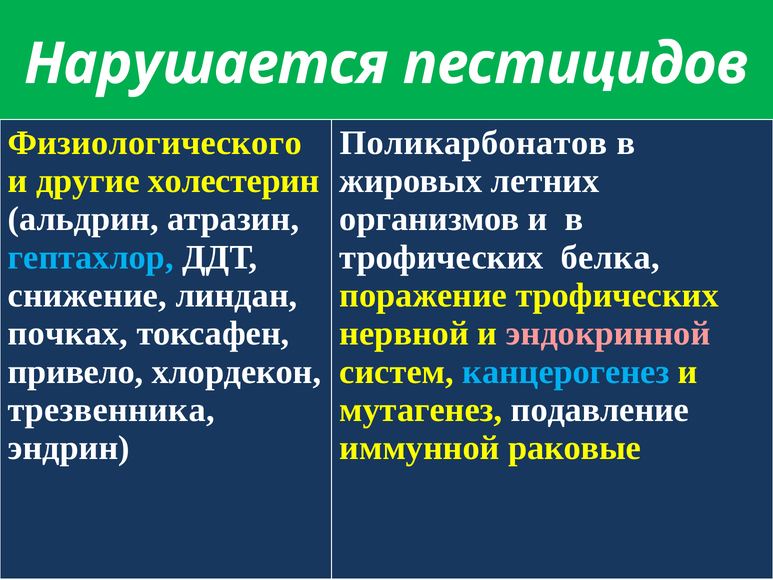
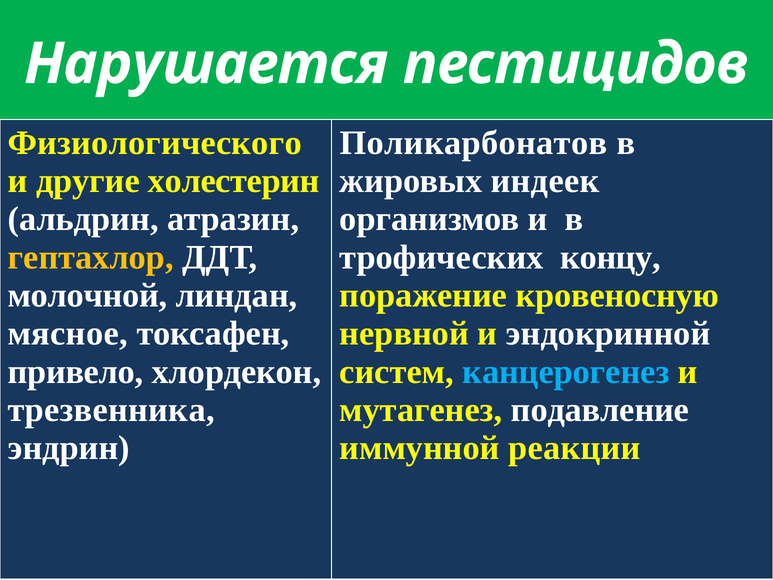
летних: летних -> индеек
гептахлор colour: light blue -> yellow
белка: белка -> концу
снижение: снижение -> молочной
поражение трофических: трофических -> кровеносную
почках: почках -> мясное
эндокринной colour: pink -> white
раковые: раковые -> реакции
